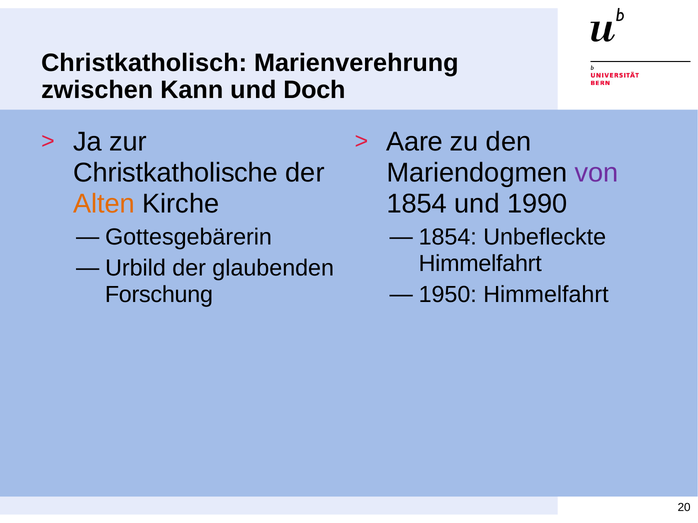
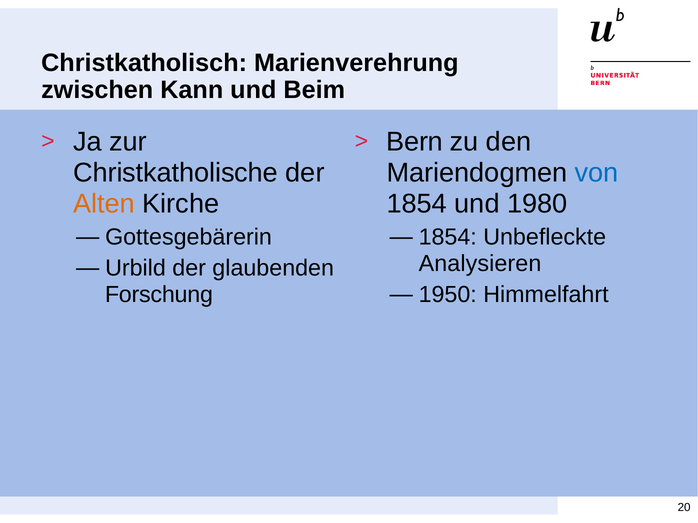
Doch: Doch -> Beim
Aare: Aare -> Bern
von colour: purple -> blue
1990: 1990 -> 1980
Himmelfahrt at (480, 264): Himmelfahrt -> Analysieren
